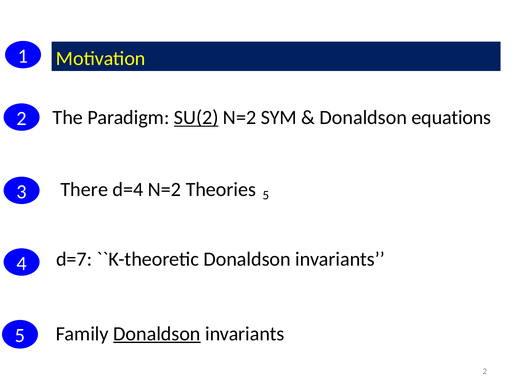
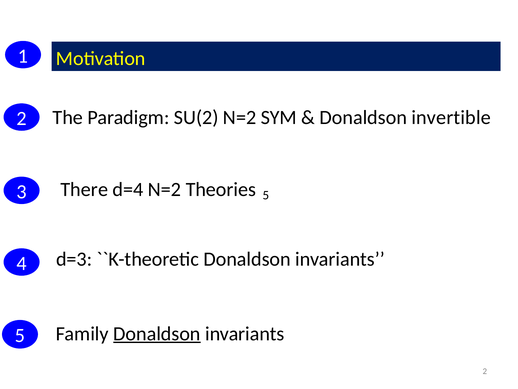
SU(2 underline: present -> none
equations: equations -> invertible
d=7: d=7 -> d=3
